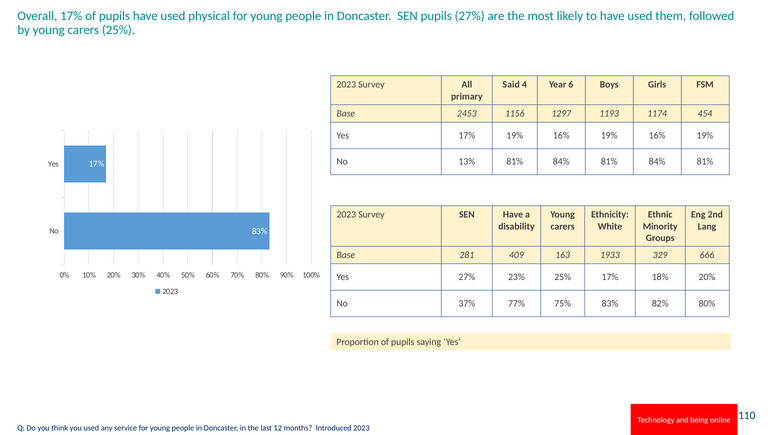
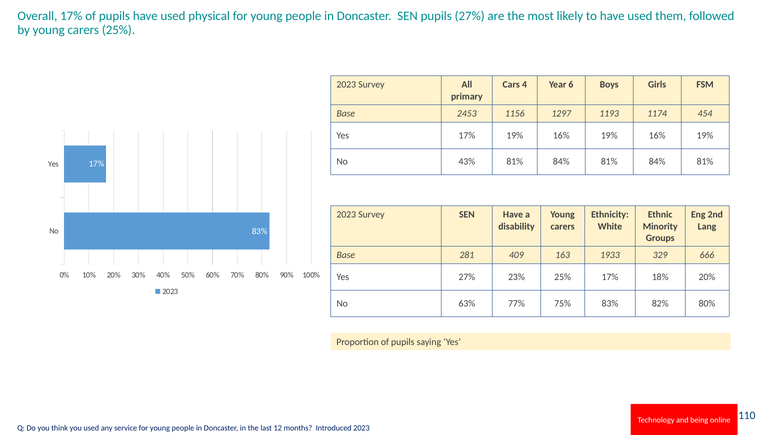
Said: Said -> Cars
13%: 13% -> 43%
37%: 37% -> 63%
